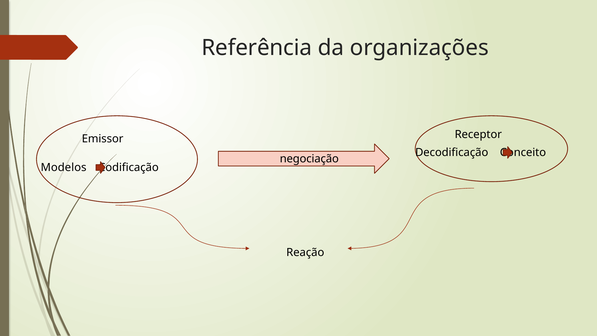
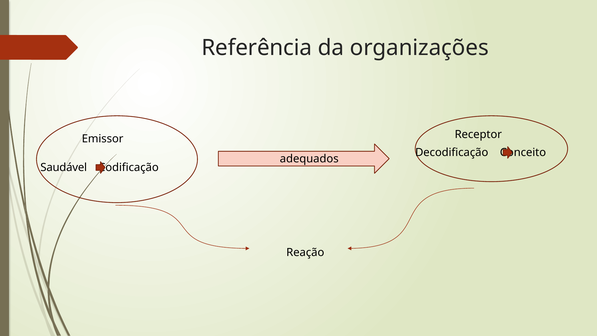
negociação: negociação -> adequados
Modelos: Modelos -> Saudável
